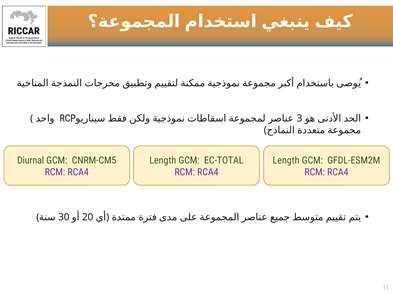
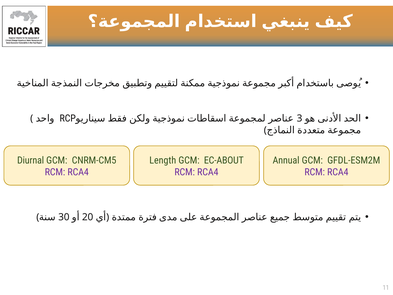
EC-TOTAL: EC-TOTAL -> EC-ABOUT
Length at (286, 160): Length -> Annual
